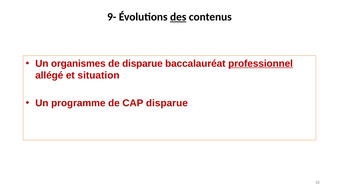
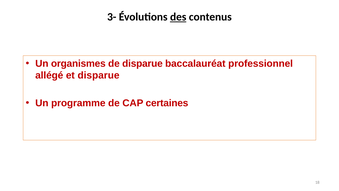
9-: 9- -> 3-
professionnel underline: present -> none
et situation: situation -> disparue
CAP disparue: disparue -> certaines
